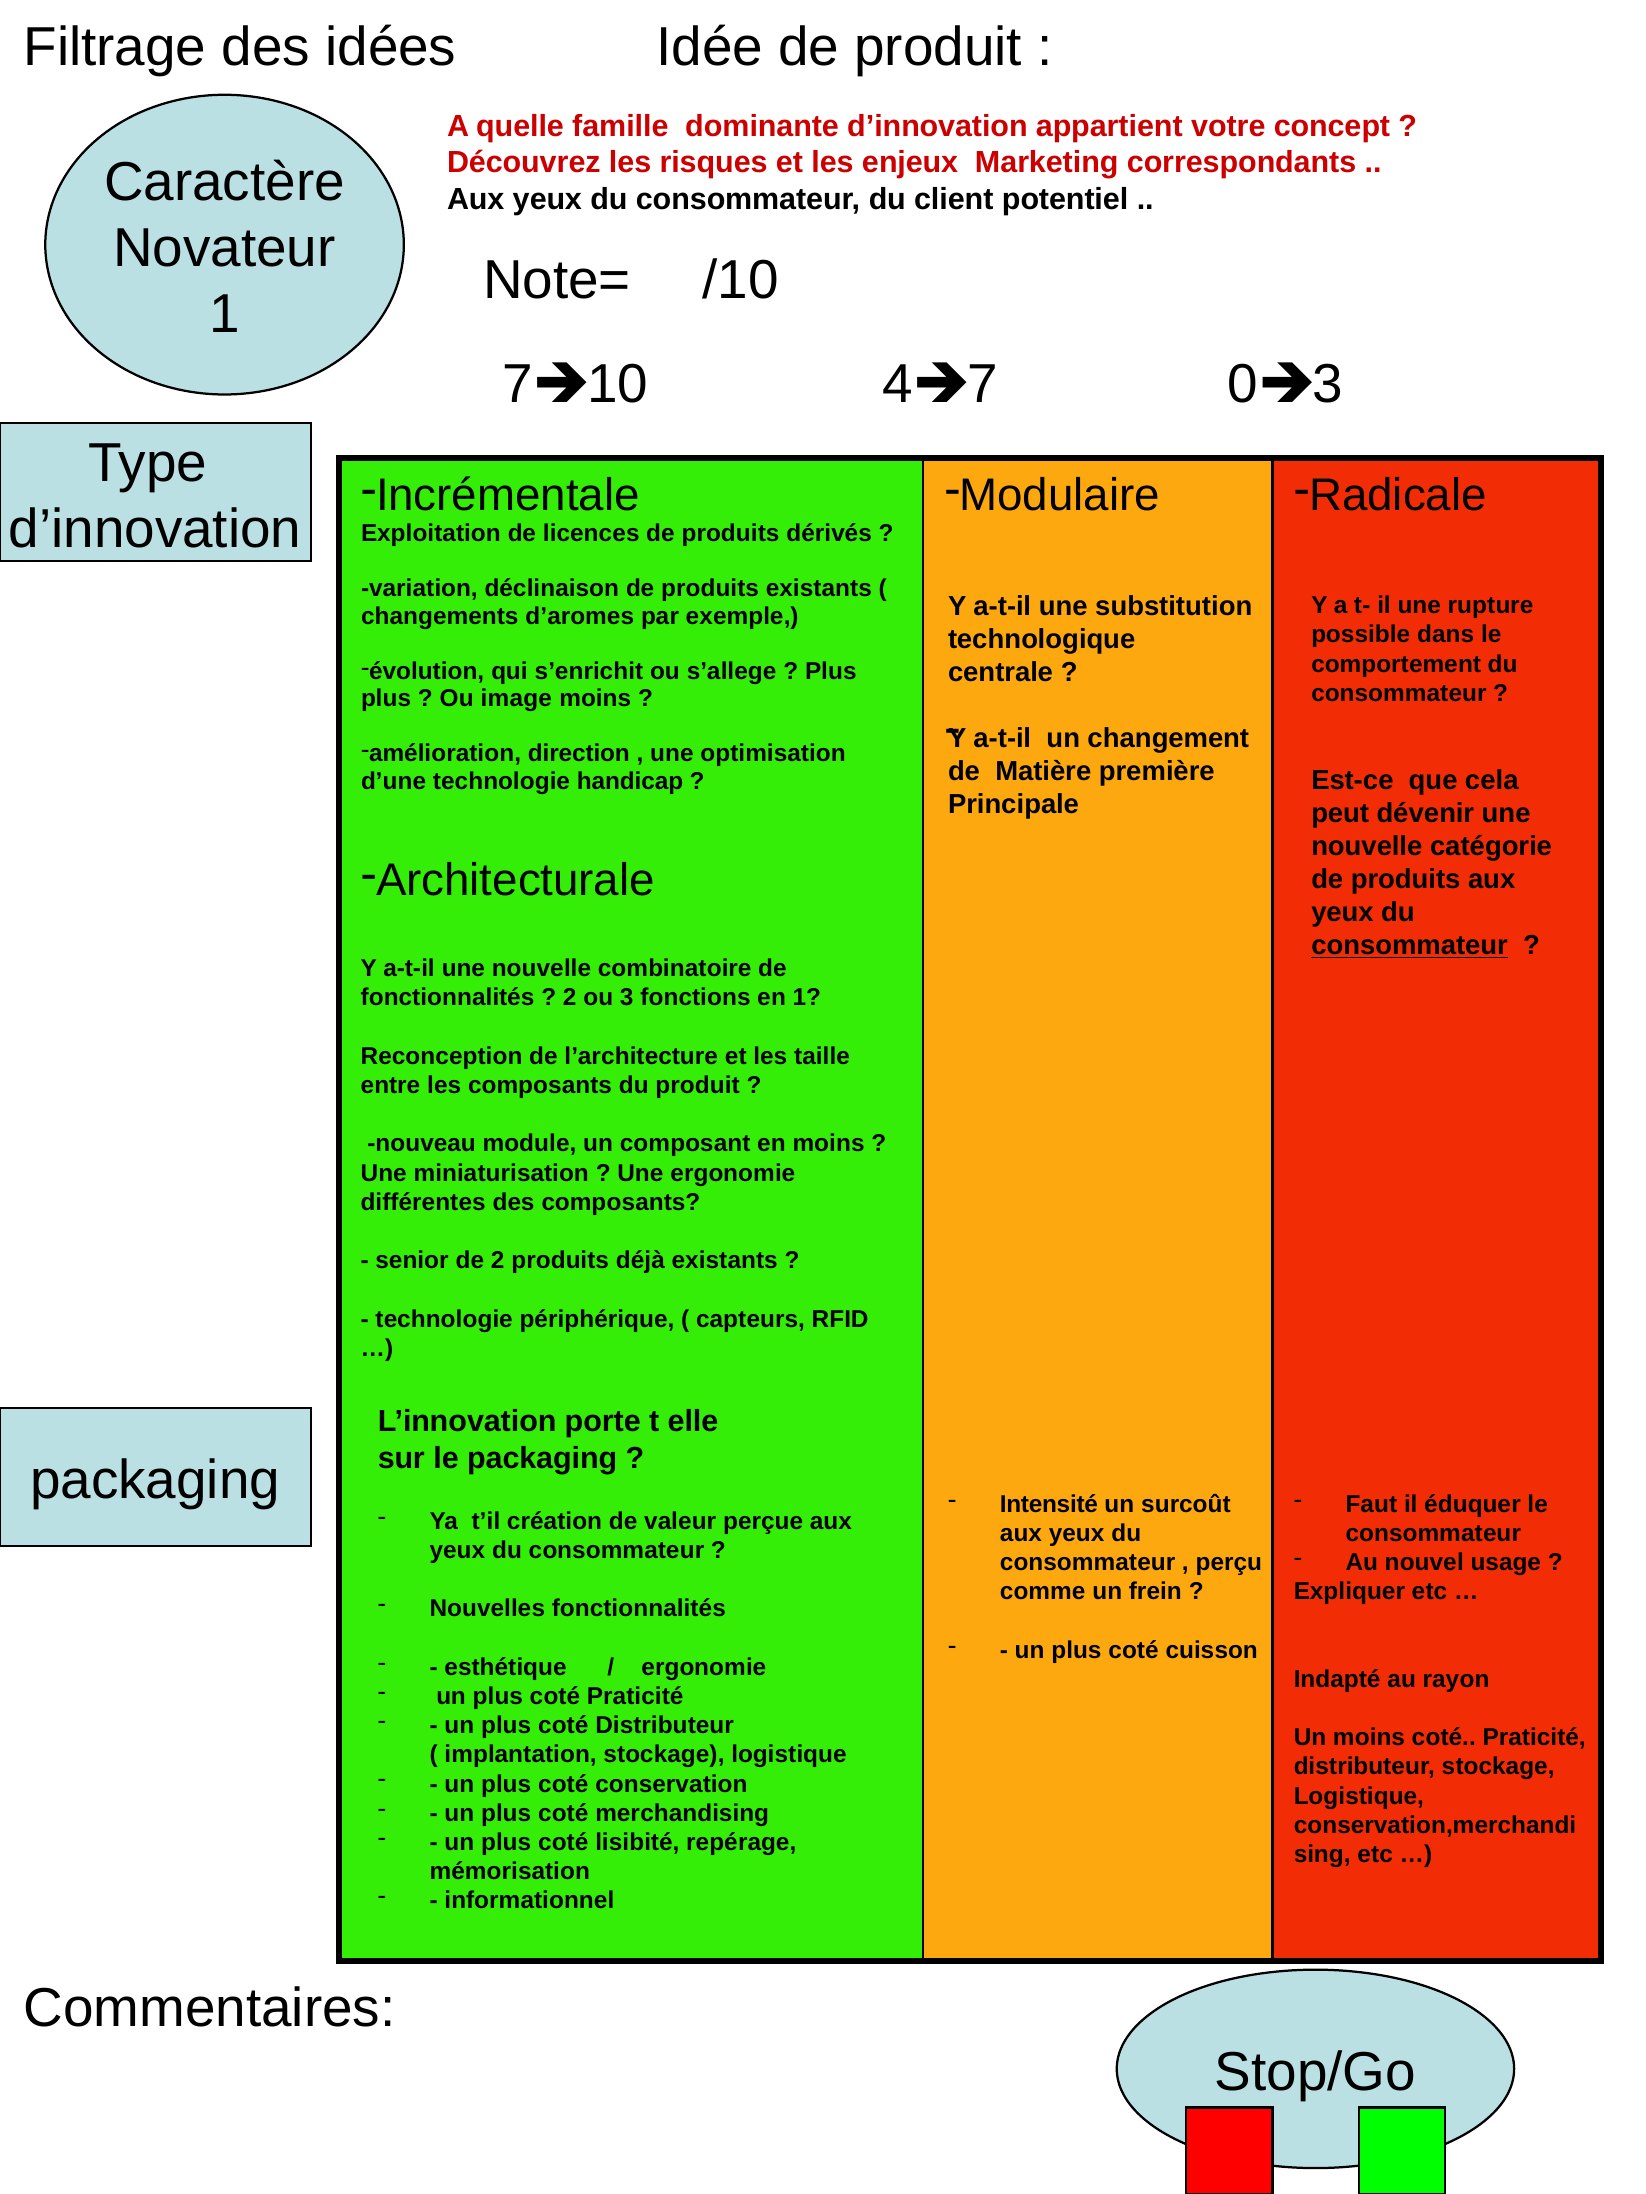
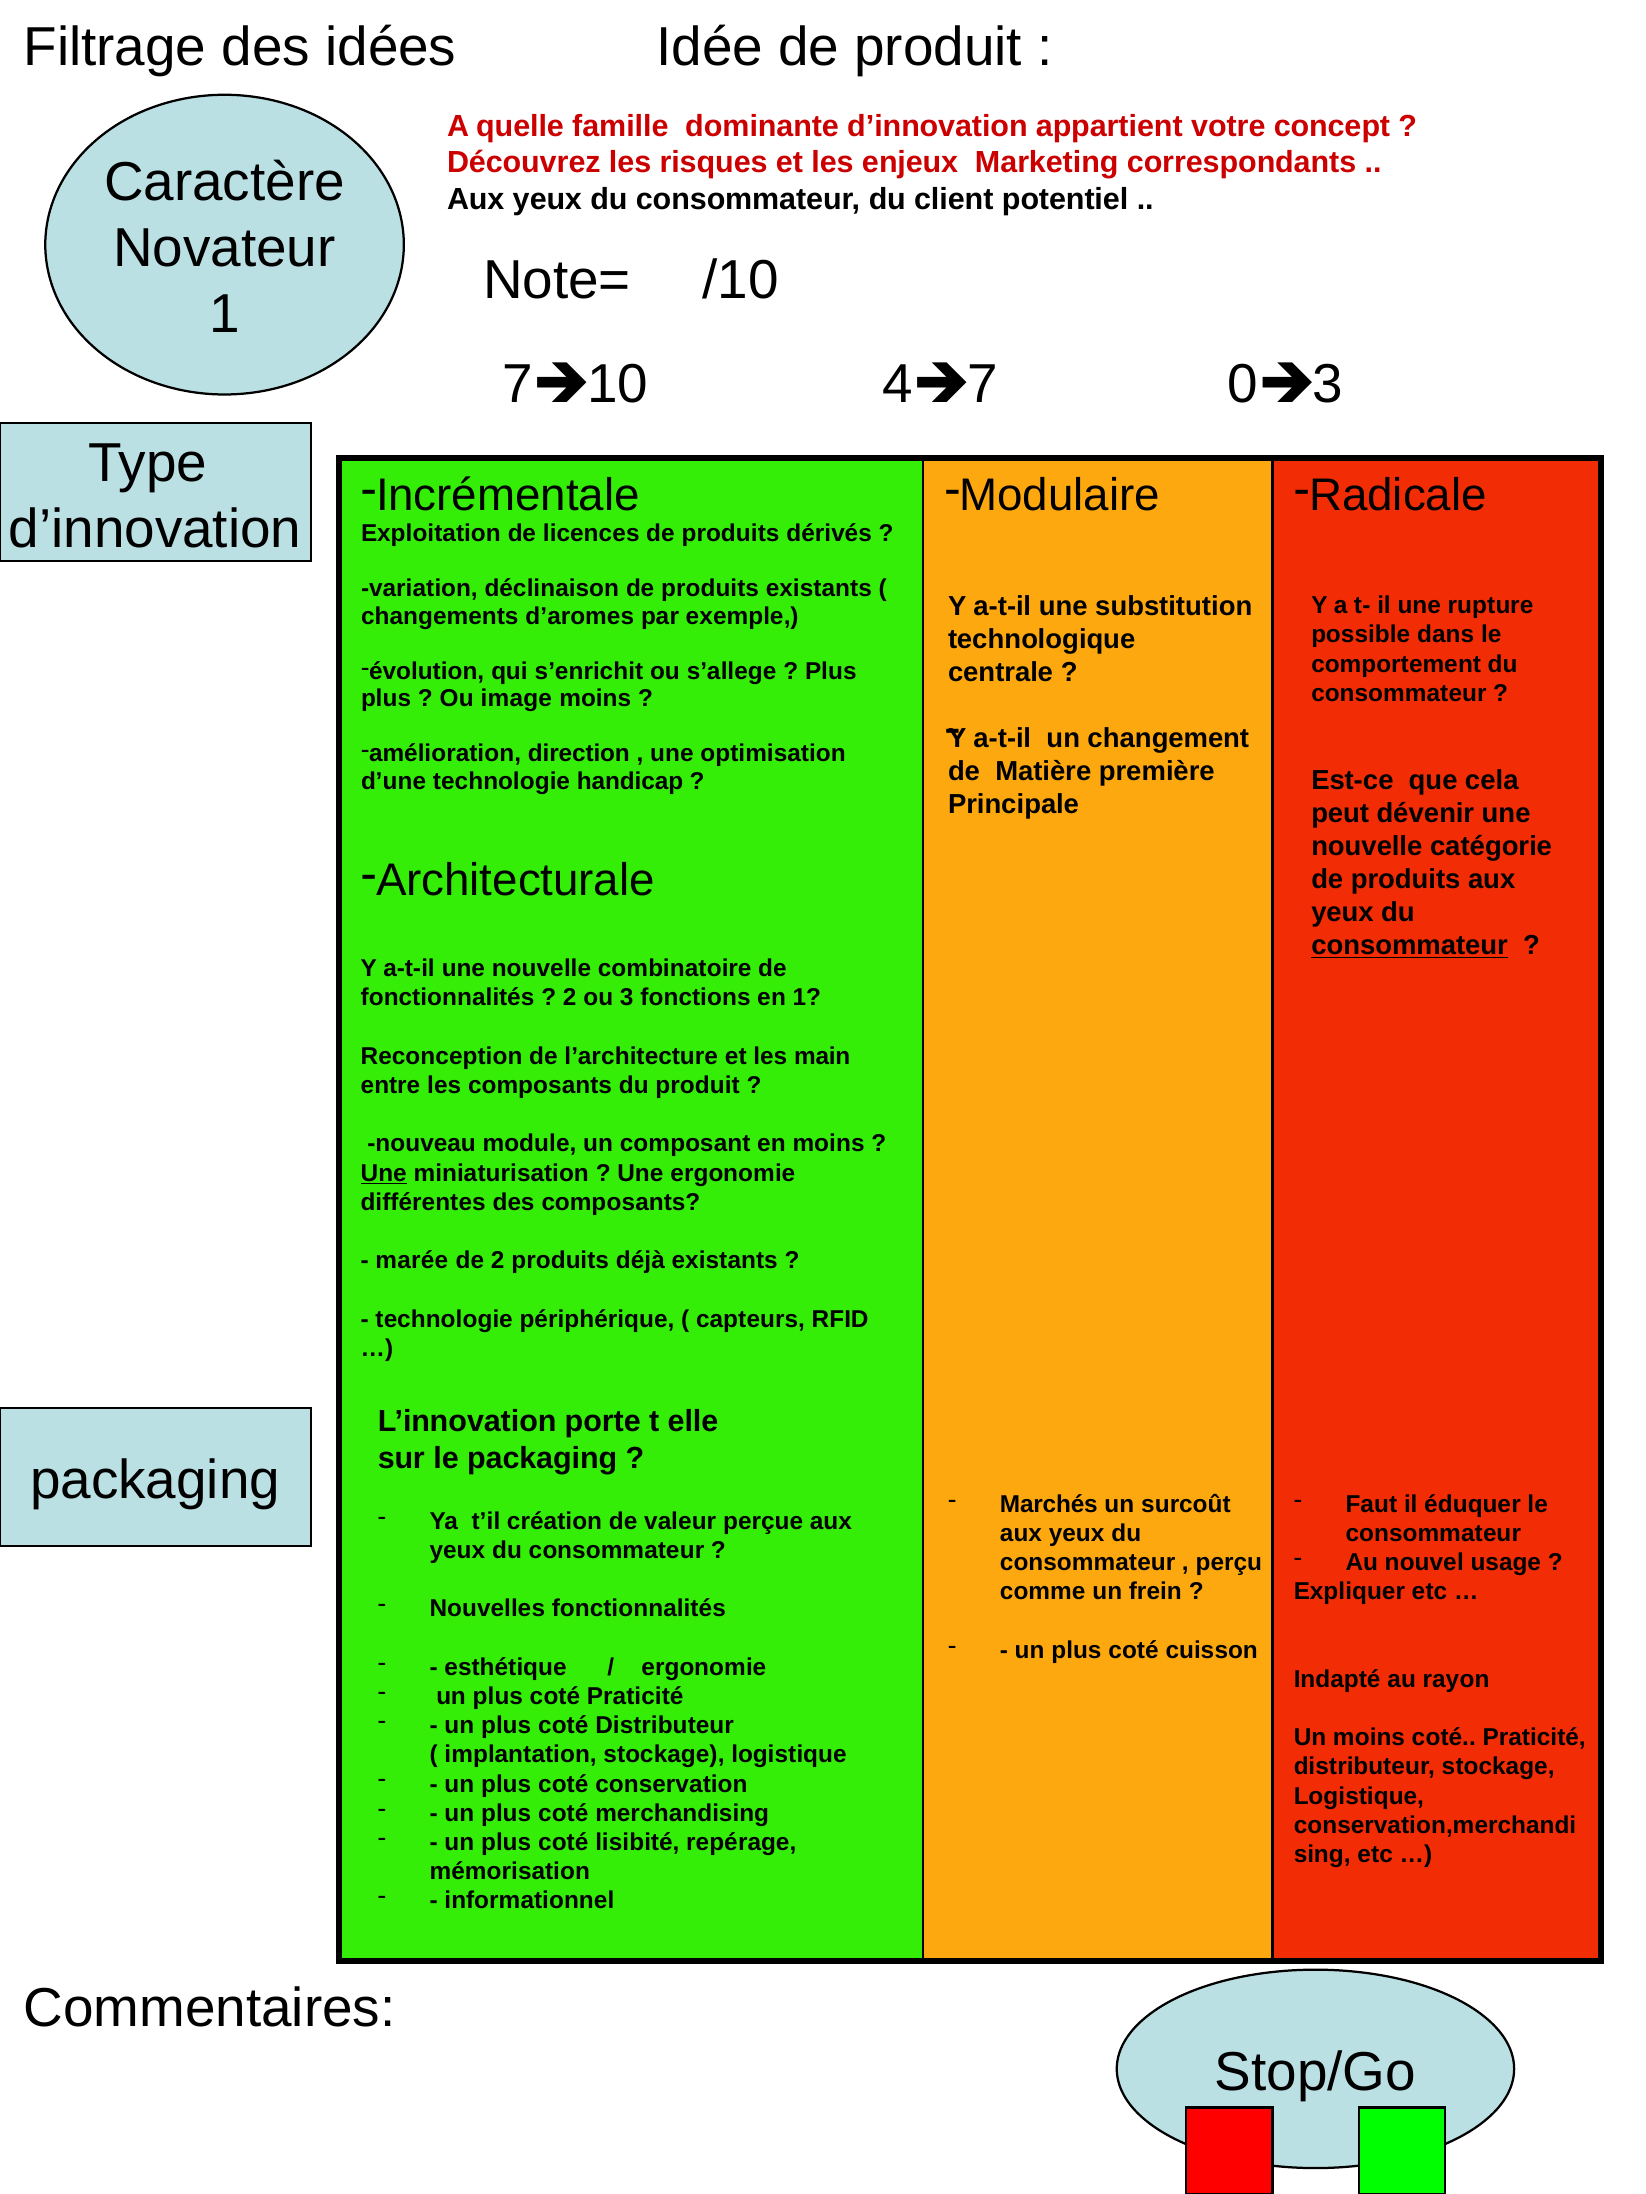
taille: taille -> main
Une at (384, 1173) underline: none -> present
senior: senior -> marée
Intensité: Intensité -> Marchés
